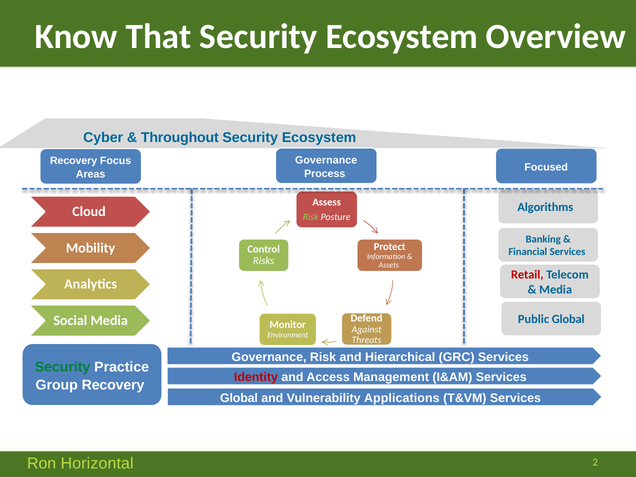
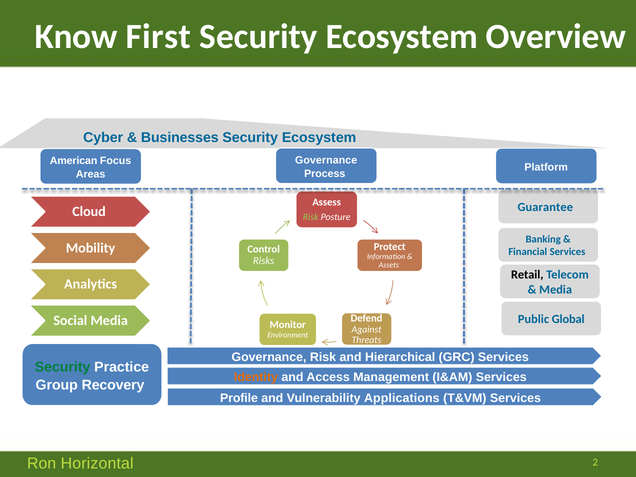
That: That -> First
Throughout: Throughout -> Businesses
Recovery at (74, 161): Recovery -> American
Focused: Focused -> Platform
Algorithms: Algorithms -> Guarantee
Retail colour: red -> black
Identity colour: red -> orange
Global at (239, 398): Global -> Profile
